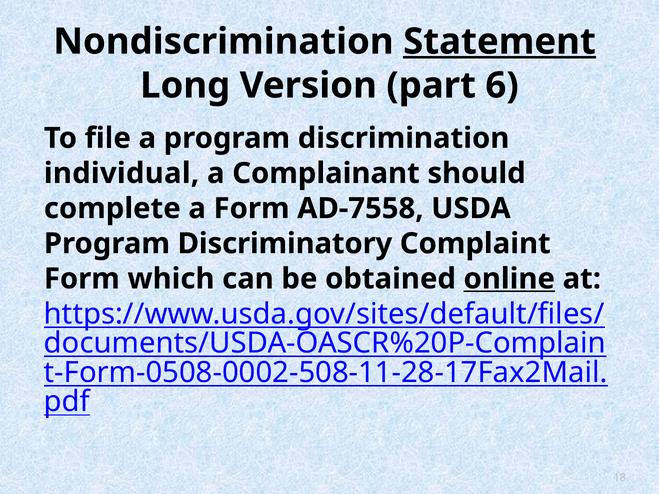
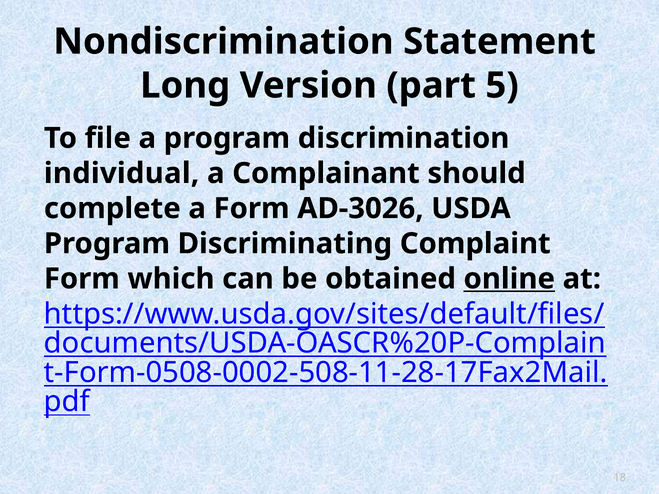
Statement underline: present -> none
6: 6 -> 5
AD-7558: AD-7558 -> AD-3026
Discriminatory: Discriminatory -> Discriminating
